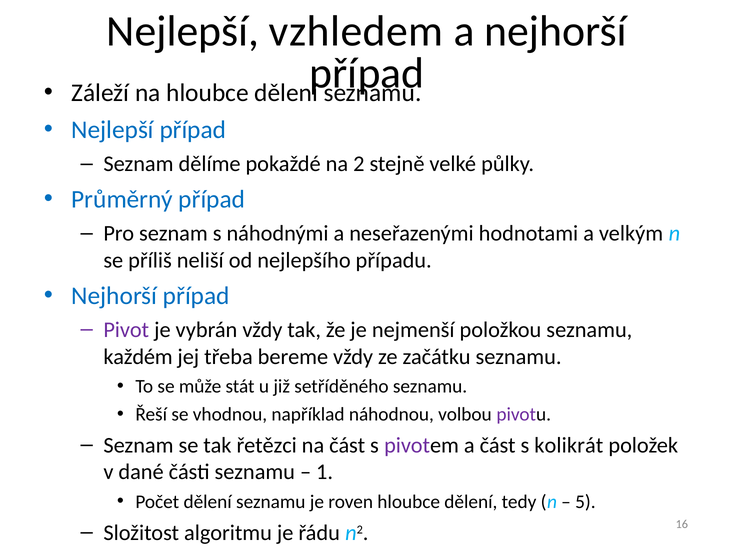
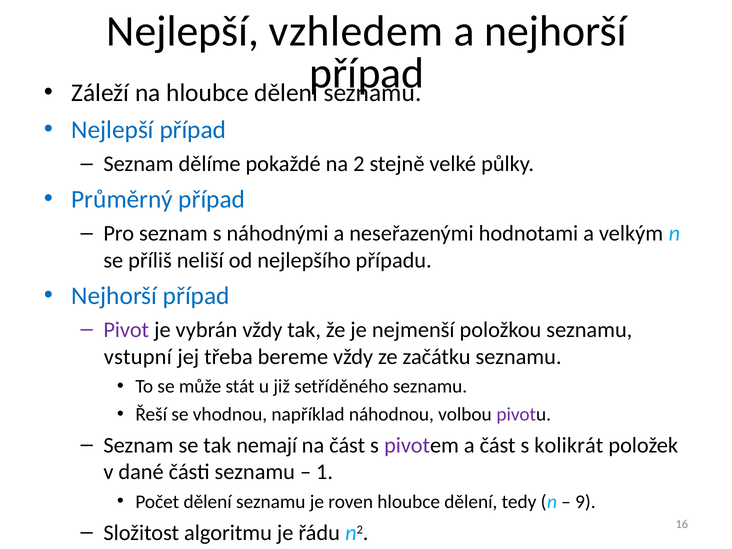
každém: každém -> vstupní
řetězci: řetězci -> nemají
5: 5 -> 9
